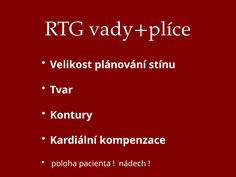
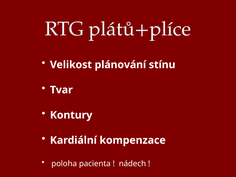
vady+plíce: vady+plíce -> plátů+plíce
